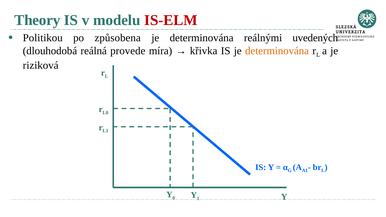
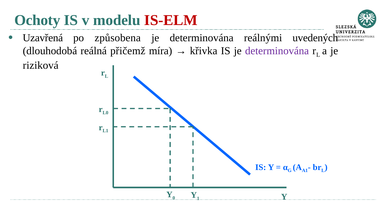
Theory: Theory -> Ochoty
Politikou: Politikou -> Uzavřená
provede: provede -> přičemž
determinována at (277, 51) colour: orange -> purple
